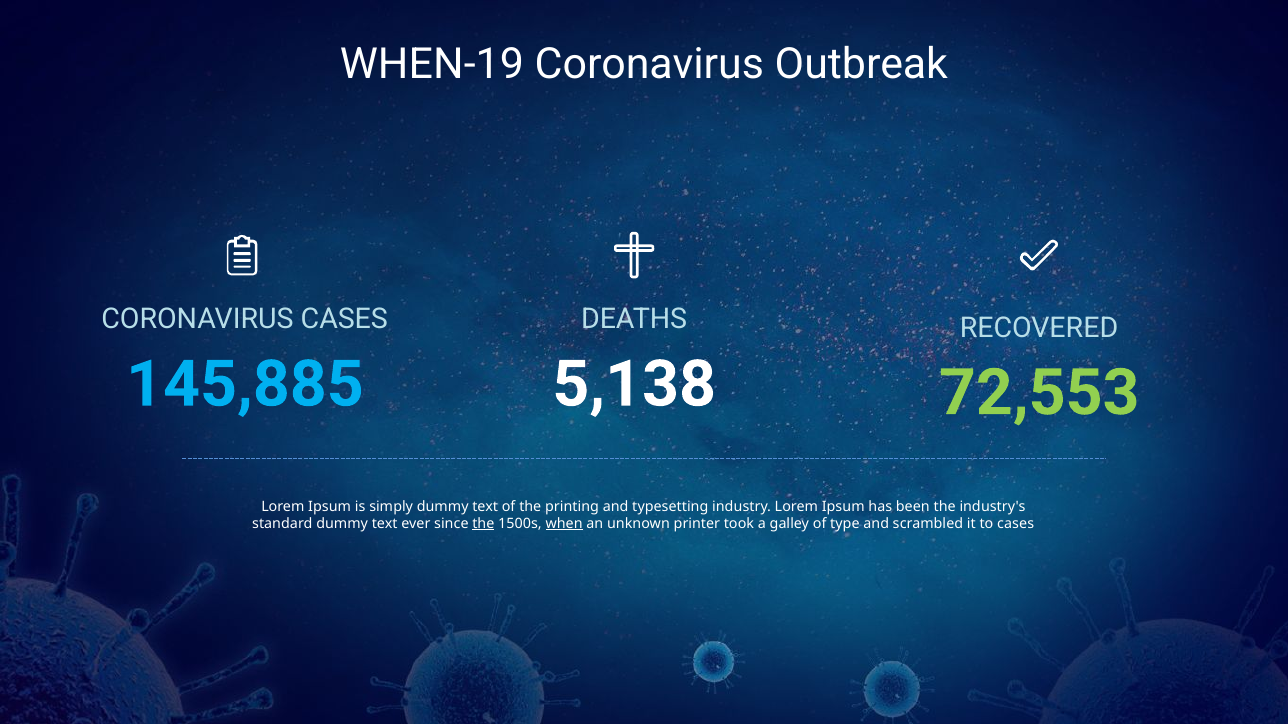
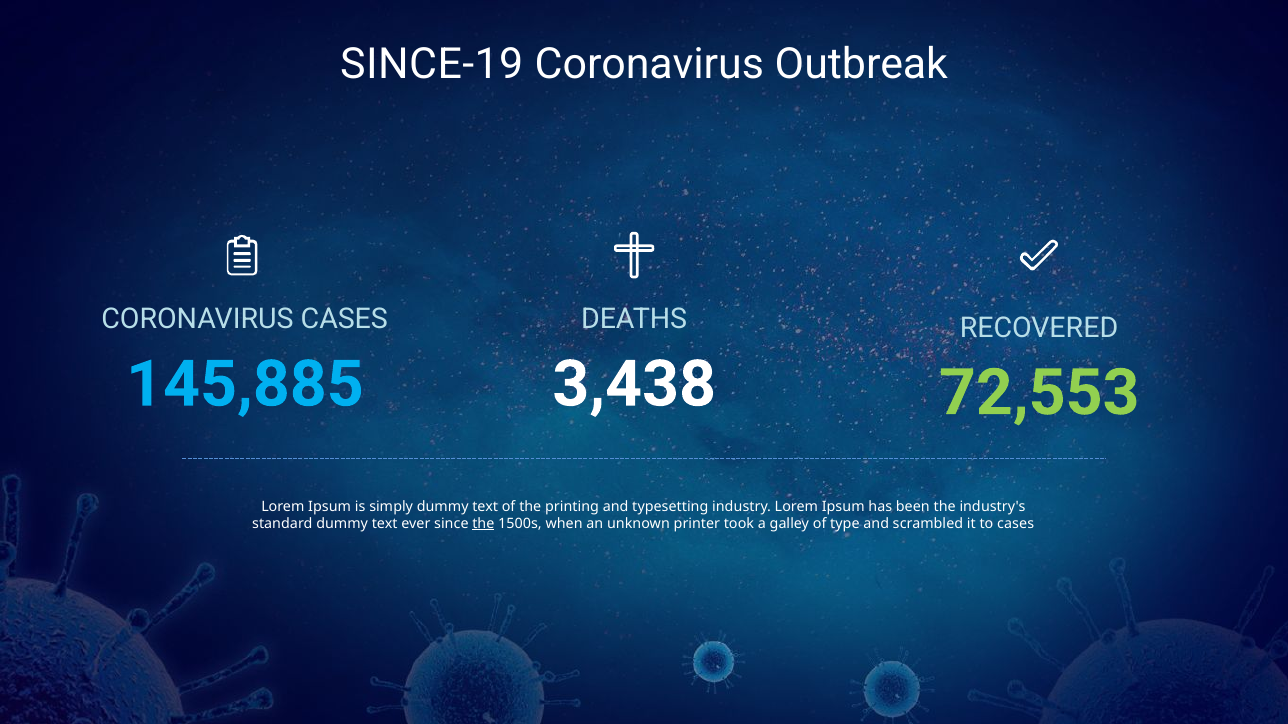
WHEN-19: WHEN-19 -> SINCE-19
5,138: 5,138 -> 3,438
when underline: present -> none
